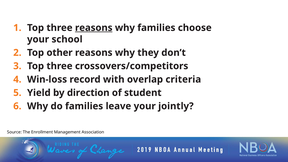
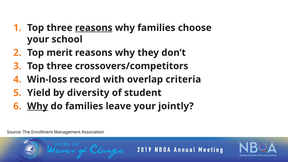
other: other -> merit
direction: direction -> diversity
Why at (38, 106) underline: none -> present
